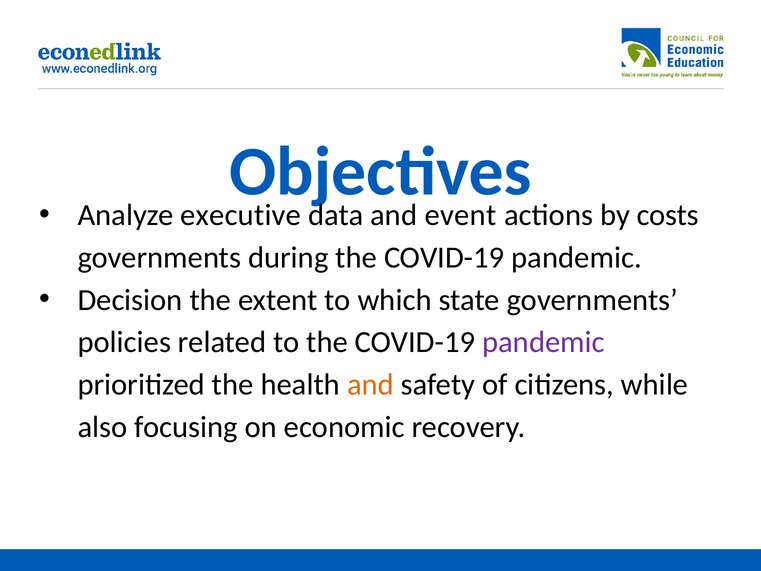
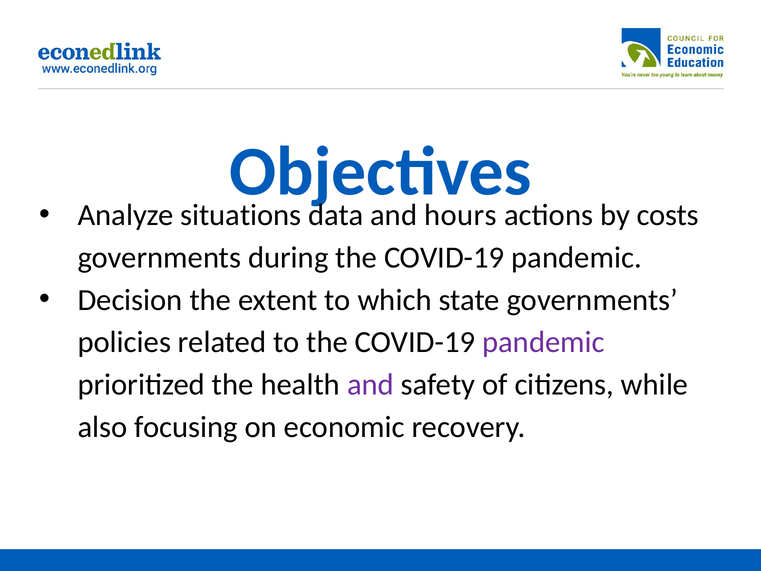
executive: executive -> situations
event: event -> hours
and at (370, 384) colour: orange -> purple
